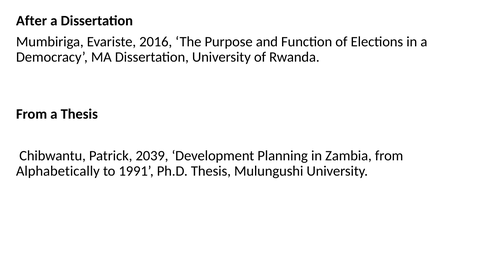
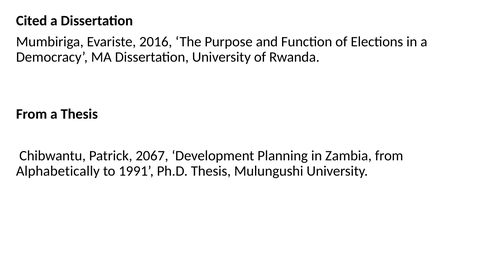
After: After -> Cited
2039: 2039 -> 2067
